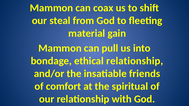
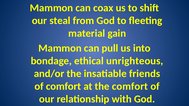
ethical relationship: relationship -> unrighteous
the spiritual: spiritual -> comfort
